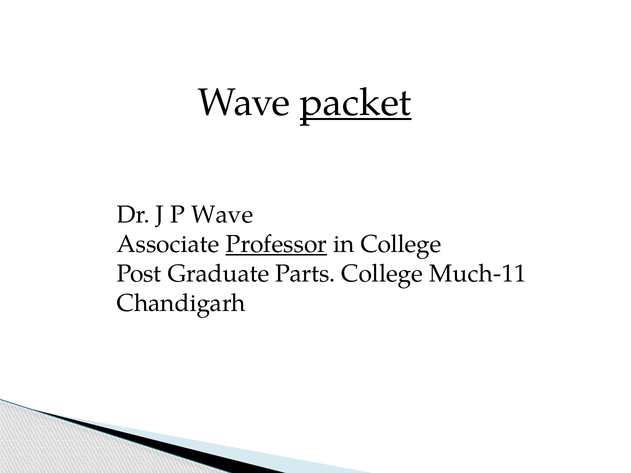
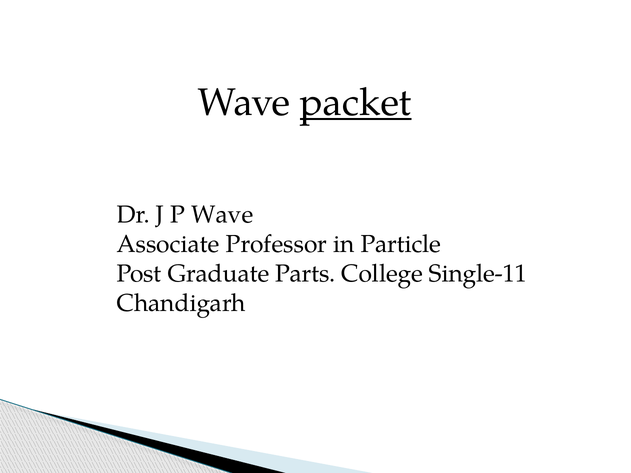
Professor underline: present -> none
in College: College -> Particle
Much-11: Much-11 -> Single-11
